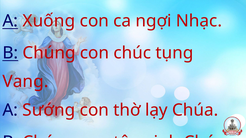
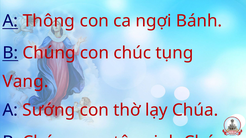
Xuống: Xuống -> Thông
Nhạc: Nhạc -> Bánh
